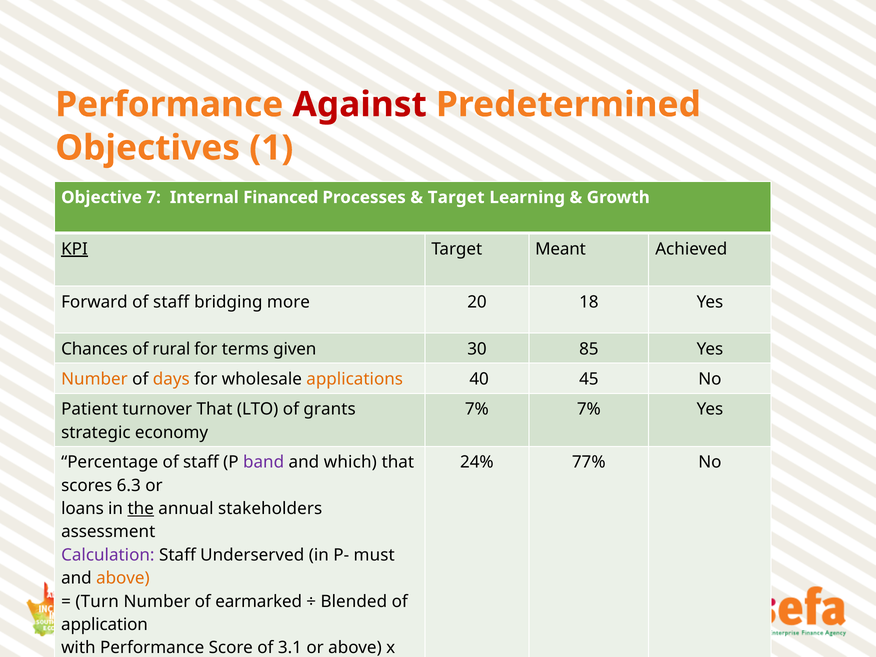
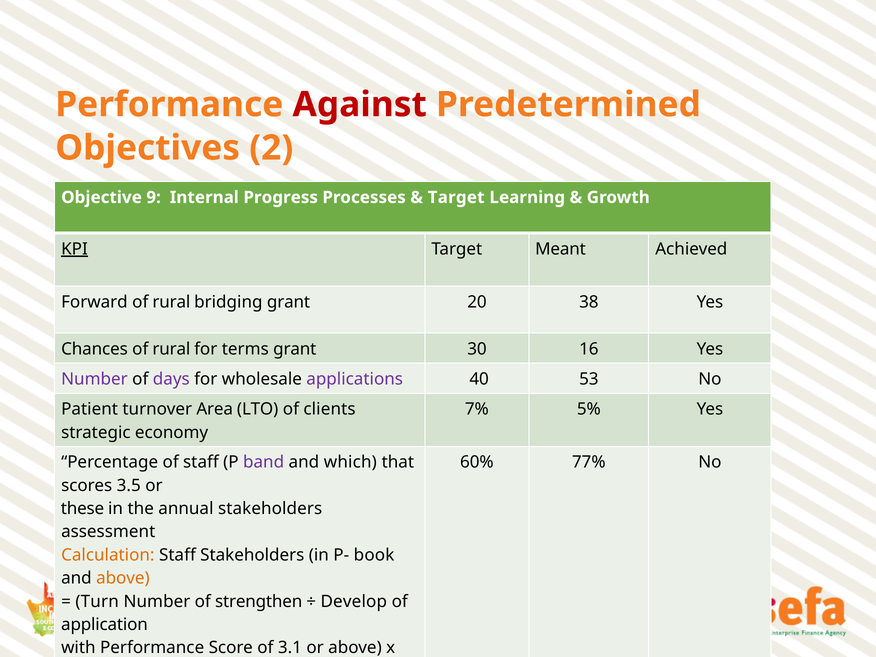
1: 1 -> 2
7: 7 -> 9
Financed: Financed -> Progress
staff at (171, 302): staff -> rural
bridging more: more -> grant
18: 18 -> 38
terms given: given -> grant
85: 85 -> 16
Number at (94, 379) colour: orange -> purple
days colour: orange -> purple
applications colour: orange -> purple
45: 45 -> 53
turnover That: That -> Area
grants: grants -> clients
7% 7%: 7% -> 5%
24%: 24% -> 60%
6.3: 6.3 -> 3.5
loans: loans -> these
the underline: present -> none
Calculation colour: purple -> orange
Staff Underserved: Underserved -> Stakeholders
must: must -> book
earmarked: earmarked -> strengthen
Blended: Blended -> Develop
